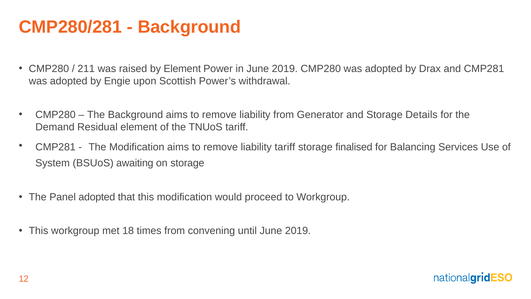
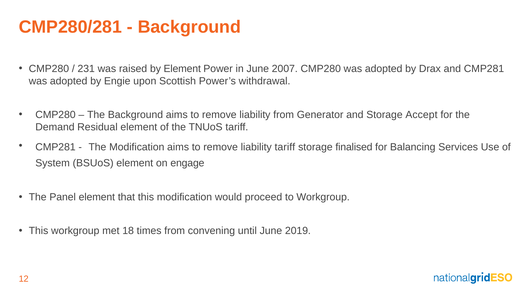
211: 211 -> 231
in June 2019: 2019 -> 2007
Details: Details -> Accept
BSUoS awaiting: awaiting -> element
on storage: storage -> engage
Panel adopted: adopted -> element
